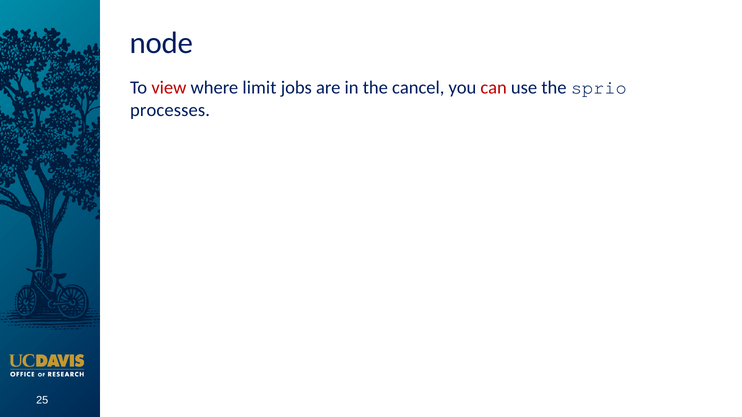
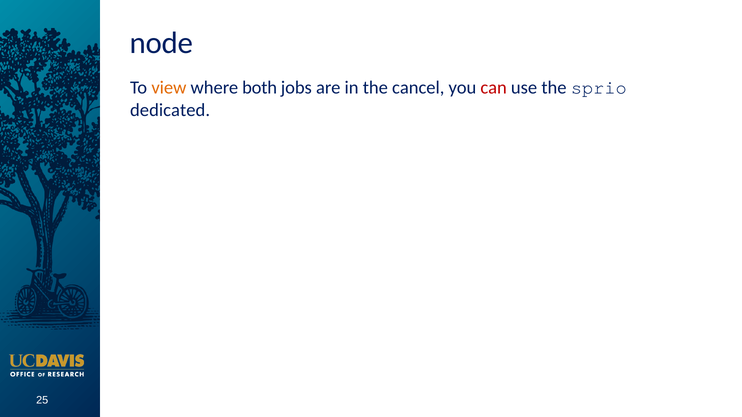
view colour: red -> orange
limit: limit -> both
processes: processes -> dedicated
